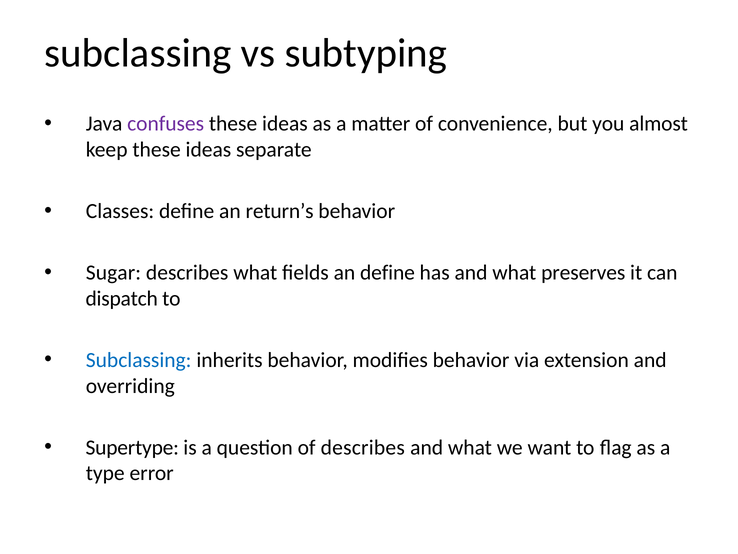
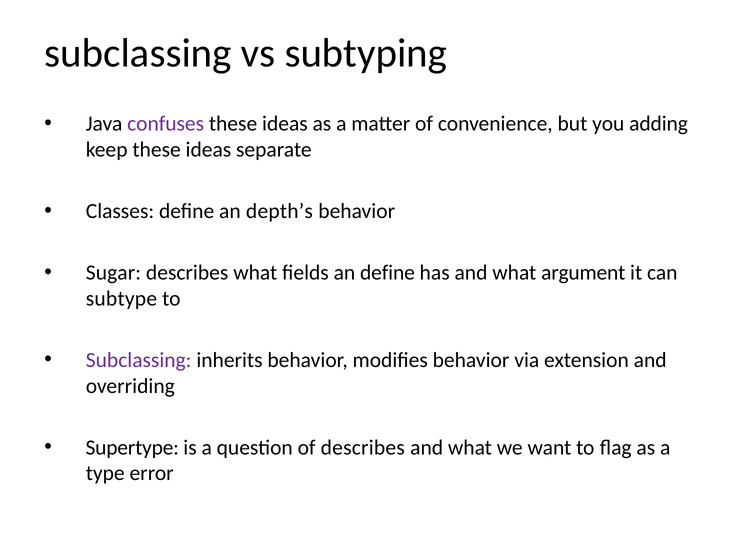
almost: almost -> adding
return’s: return’s -> depth’s
preserves: preserves -> argument
dispatch: dispatch -> subtype
Subclassing at (139, 360) colour: blue -> purple
